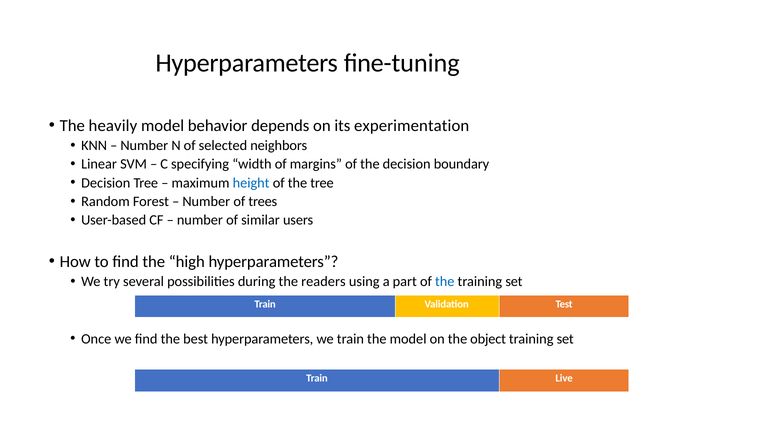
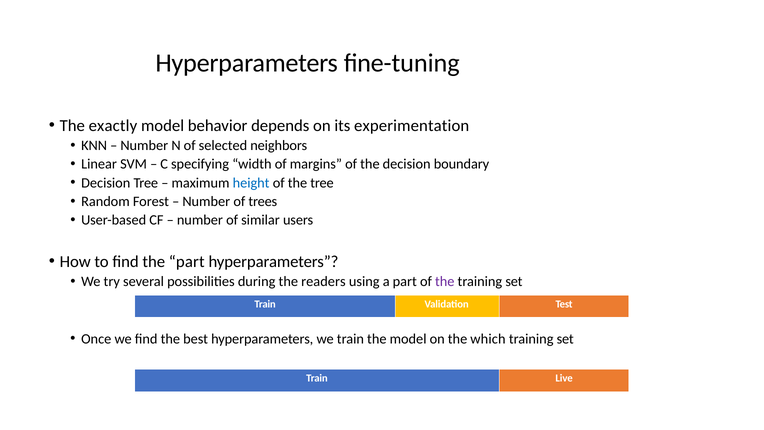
heavily: heavily -> exactly
the high: high -> part
the at (445, 282) colour: blue -> purple
object: object -> which
